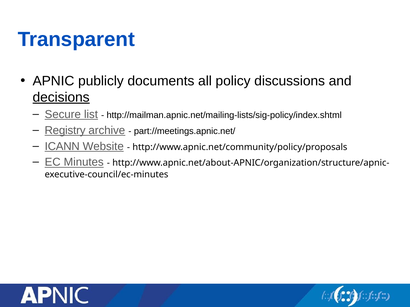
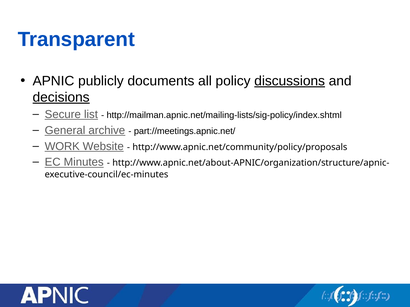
discussions underline: none -> present
Registry: Registry -> General
ICANN: ICANN -> WORK
